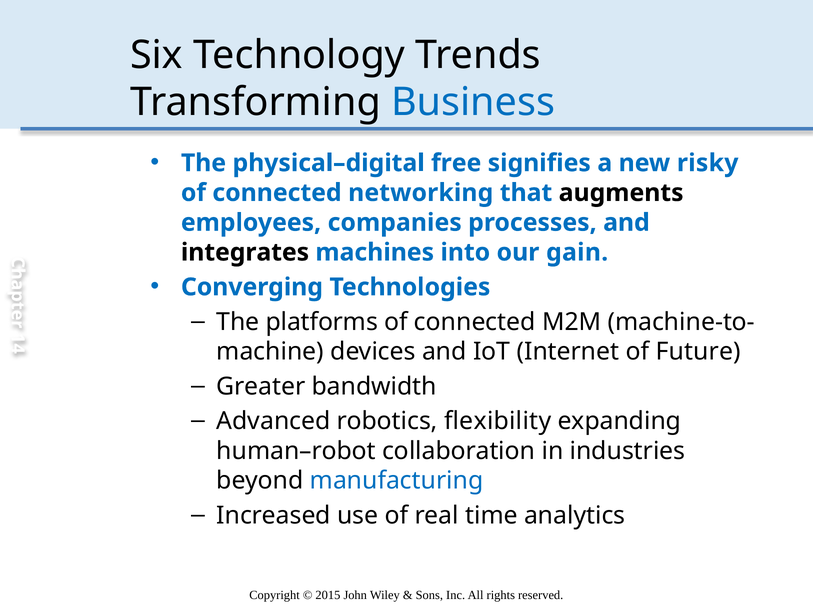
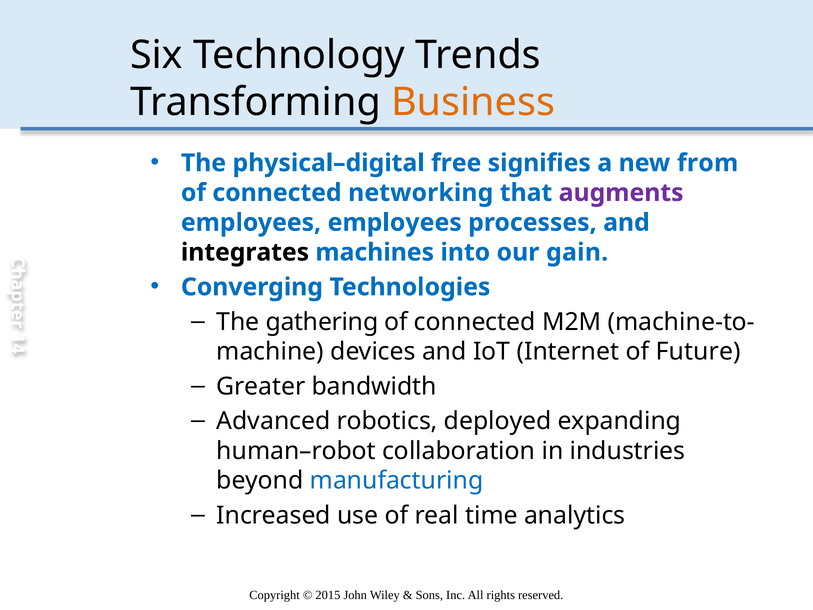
Business colour: blue -> orange
risky: risky -> from
augments colour: black -> purple
employees companies: companies -> employees
platforms: platforms -> gathering
flexibility: flexibility -> deployed
